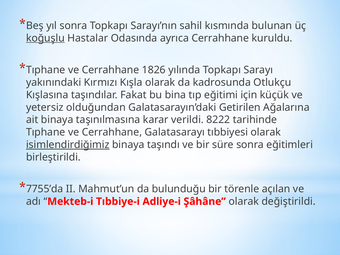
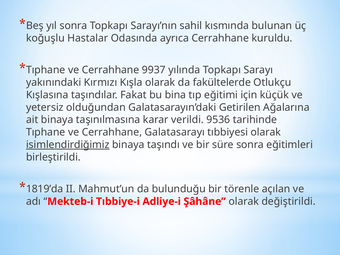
koğuşlu underline: present -> none
1826: 1826 -> 9937
kadrosunda: kadrosunda -> fakültelerde
8222: 8222 -> 9536
7755’da: 7755’da -> 1819’da
